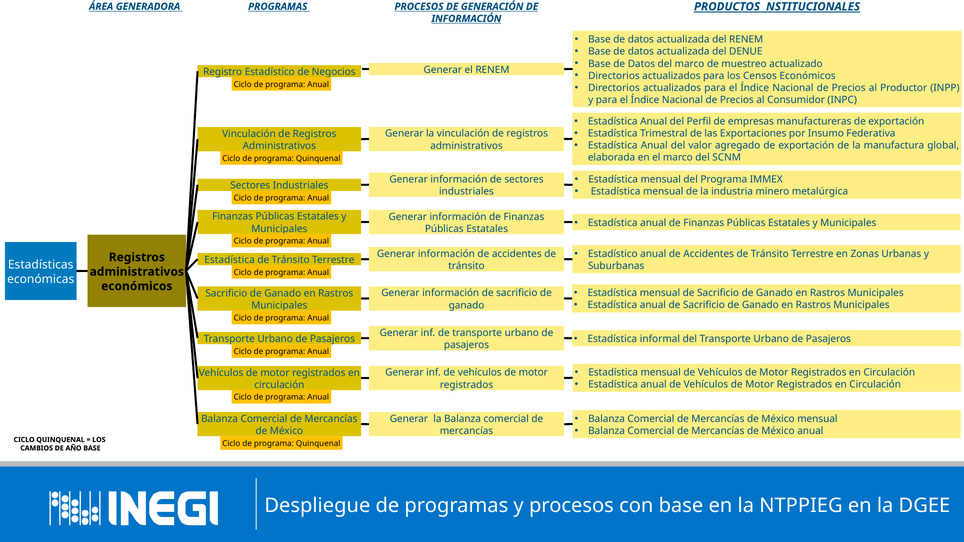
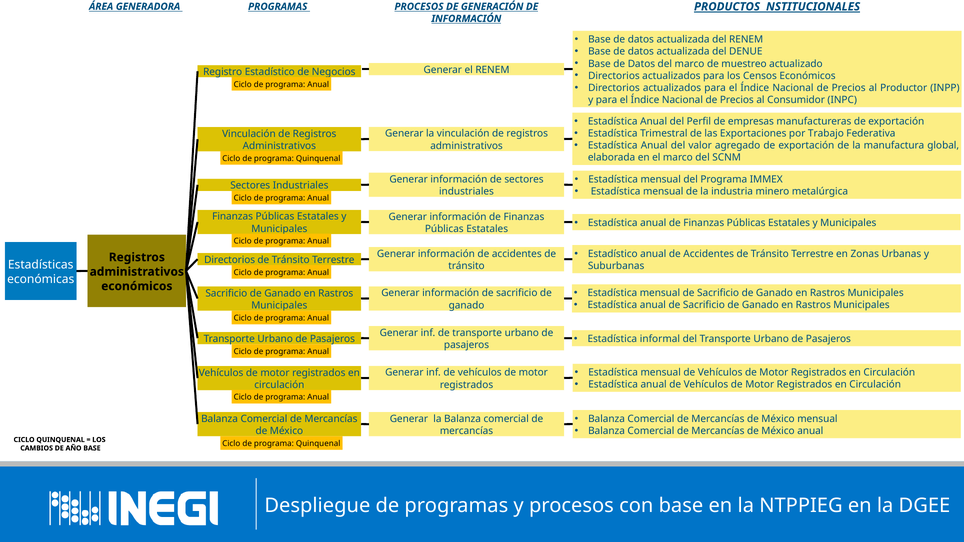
Insumo: Insumo -> Trabajo
Estadística at (230, 260): Estadística -> Directorios
